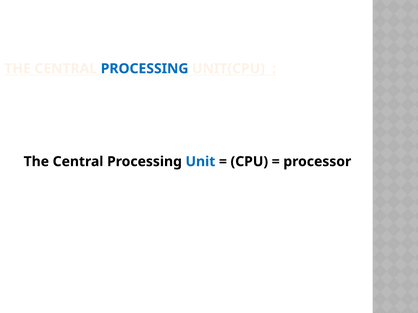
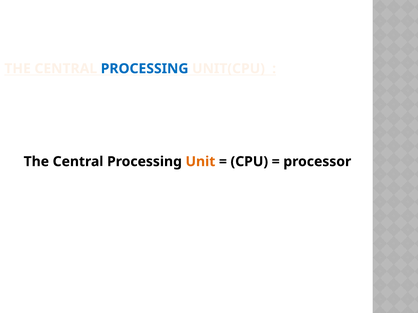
Unit colour: blue -> orange
